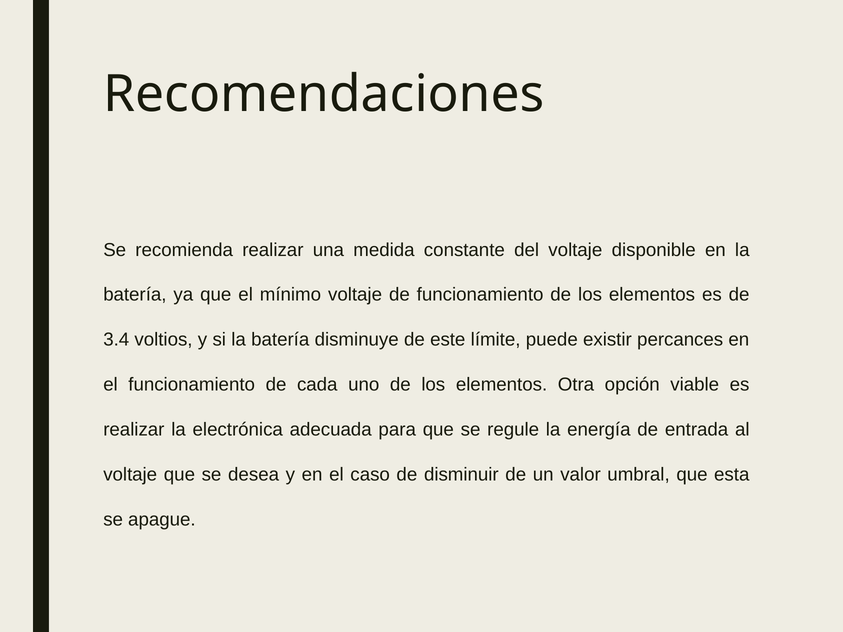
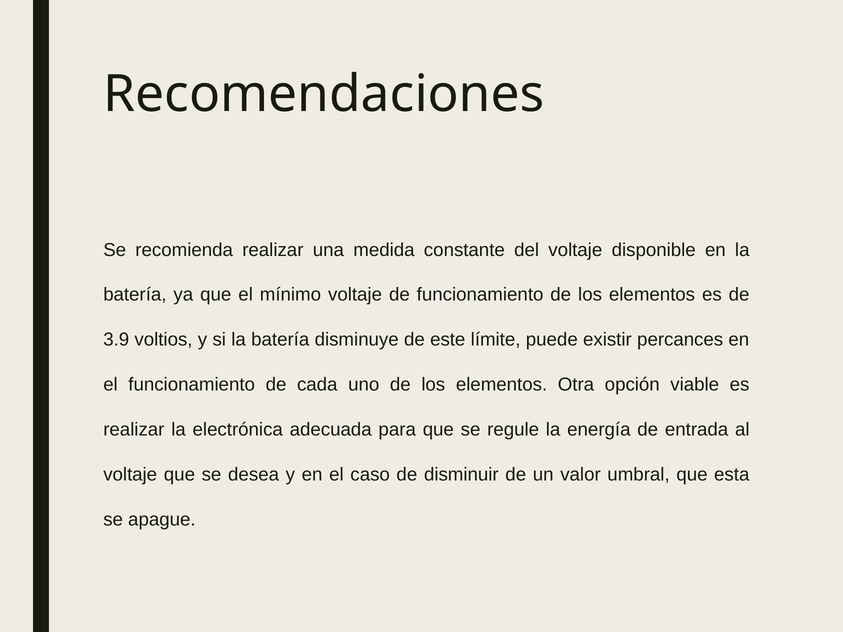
3.4: 3.4 -> 3.9
